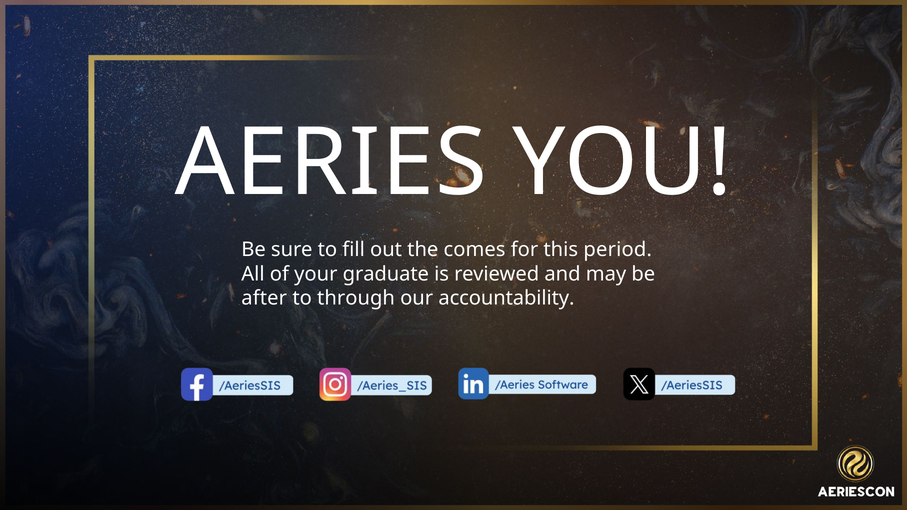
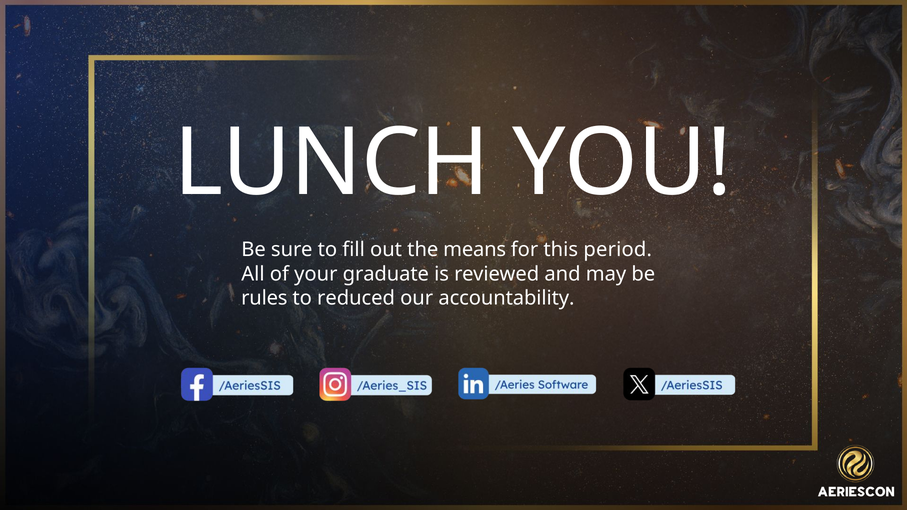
AERIES: AERIES -> LUNCH
comes: comes -> means
after: after -> rules
through: through -> reduced
